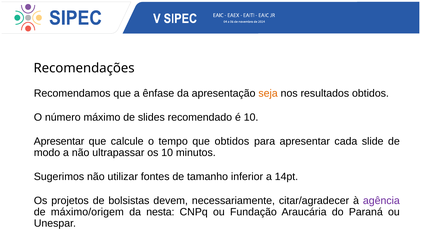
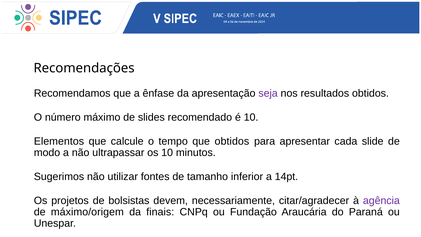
seja colour: orange -> purple
Apresentar at (59, 141): Apresentar -> Elementos
nesta: nesta -> finais
